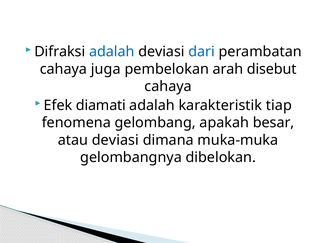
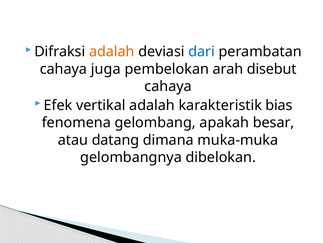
adalah at (112, 52) colour: blue -> orange
diamati: diamati -> vertikal
tiap: tiap -> bias
atau deviasi: deviasi -> datang
